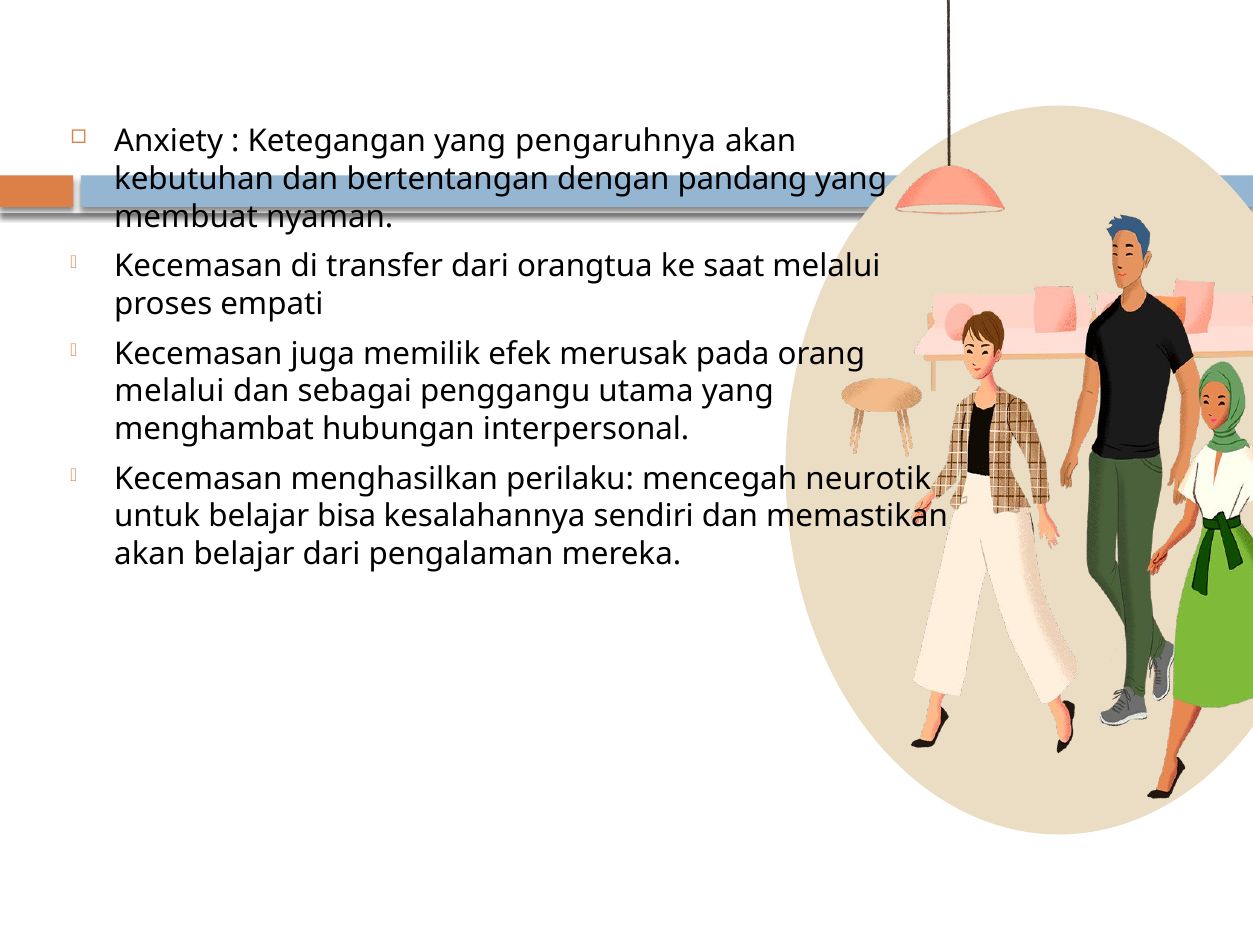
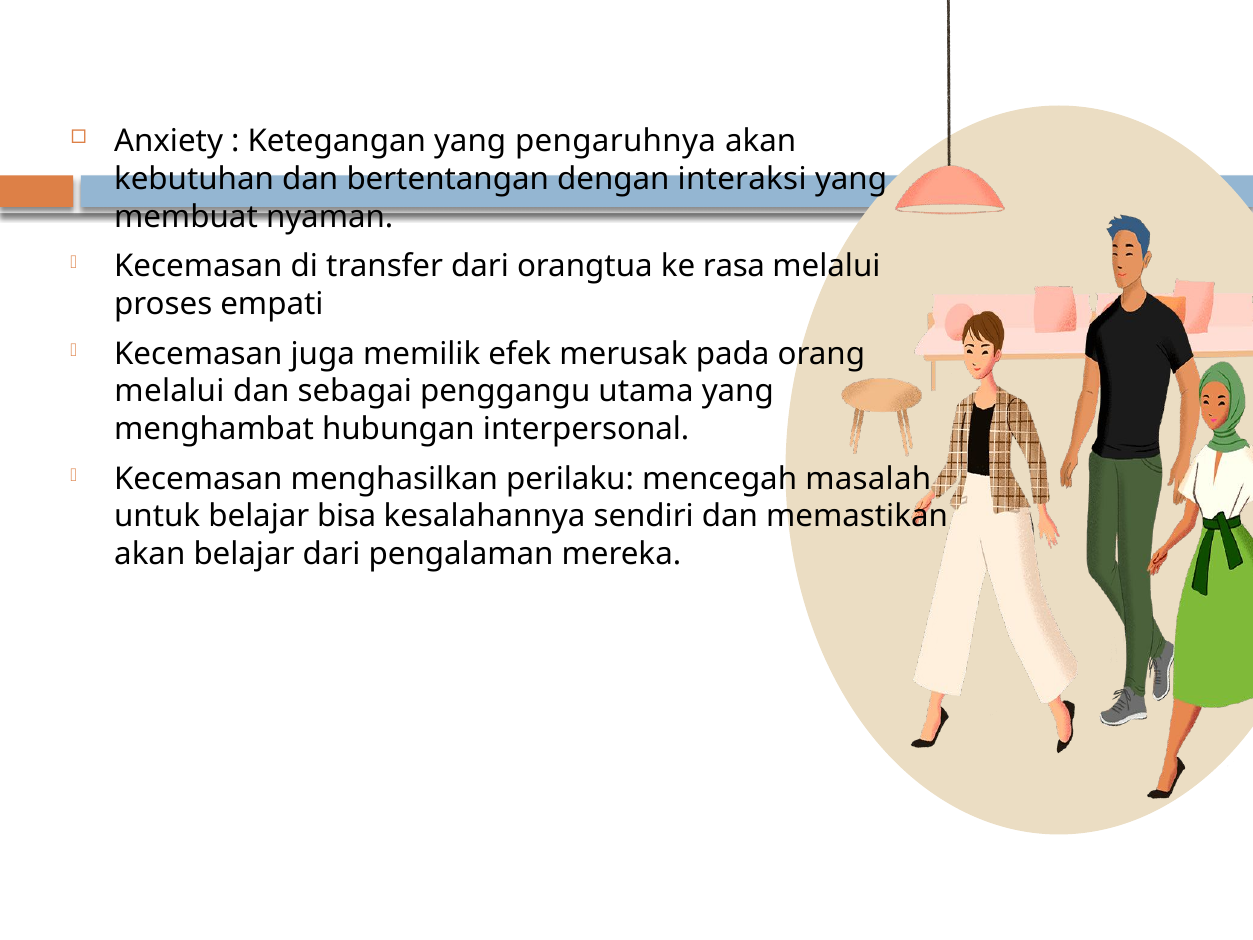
pandang: pandang -> interaksi
saat: saat -> rasa
neurotik: neurotik -> masalah
